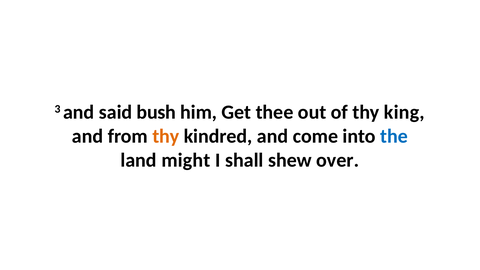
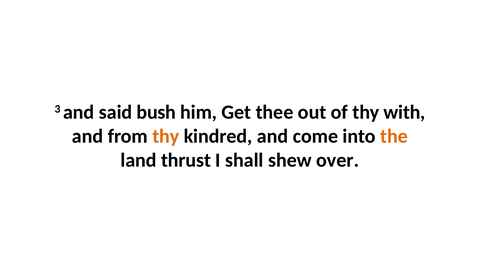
king: king -> with
the colour: blue -> orange
might: might -> thrust
